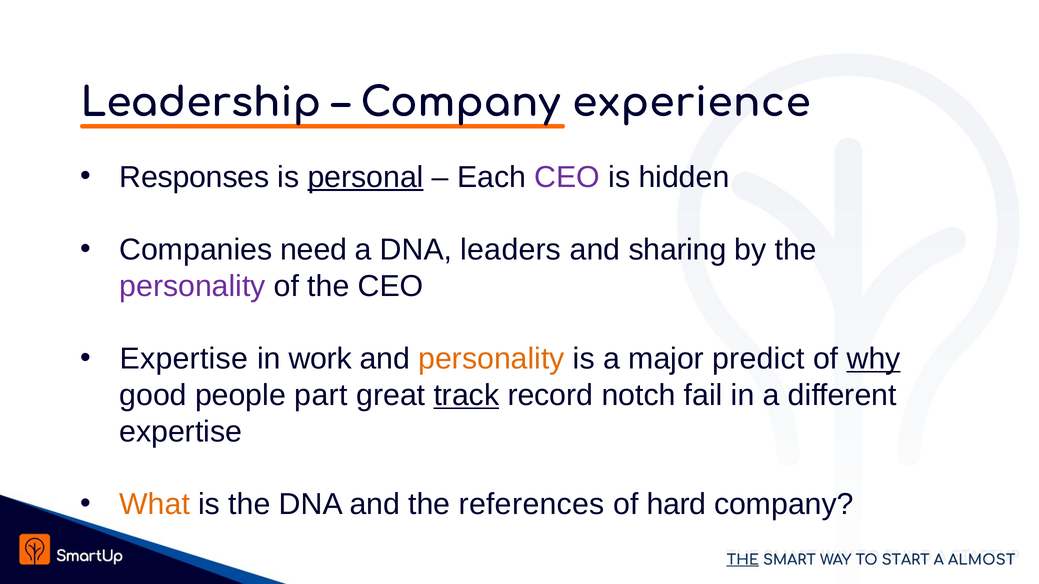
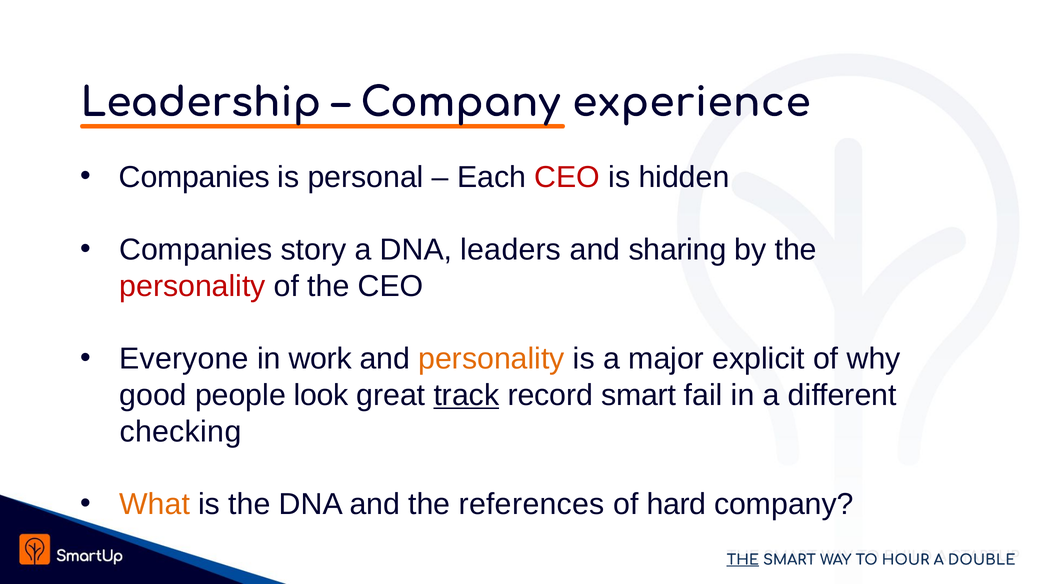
Responses at (194, 177): Responses -> Companies
personal underline: present -> none
CEO at (567, 177) colour: purple -> red
need: need -> story
personality at (193, 286) colour: purple -> red
Expertise at (184, 359): Expertise -> Everyone
predict: predict -> explicit
why underline: present -> none
part: part -> look
record notch: notch -> smart
expertise at (181, 432): expertise -> checking
START: START -> HOUR
ALMOST: ALMOST -> DOUBLE
